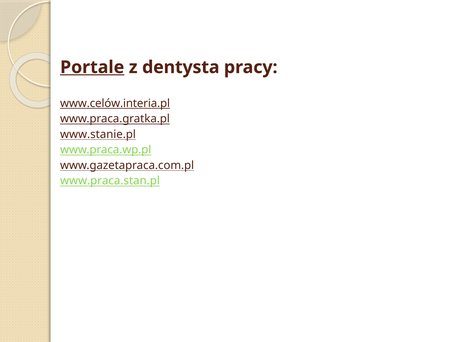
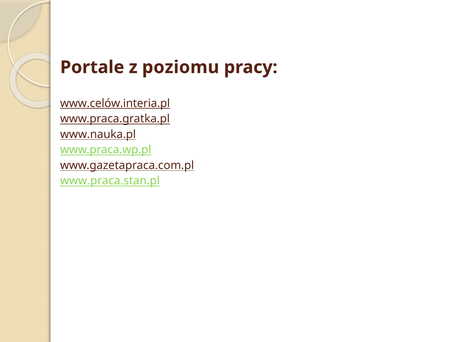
Portale underline: present -> none
dentysta: dentysta -> poziomu
www.stanie.pl: www.stanie.pl -> www.nauka.pl
